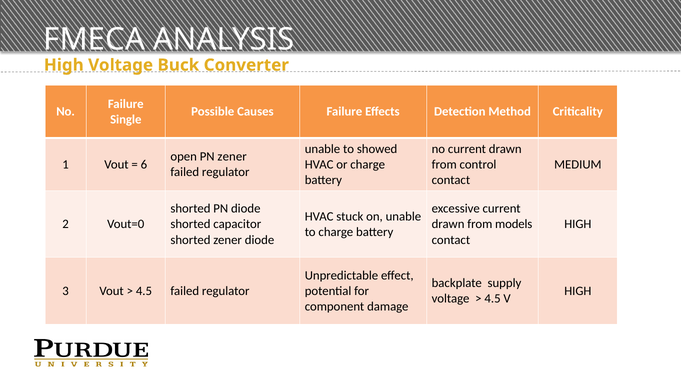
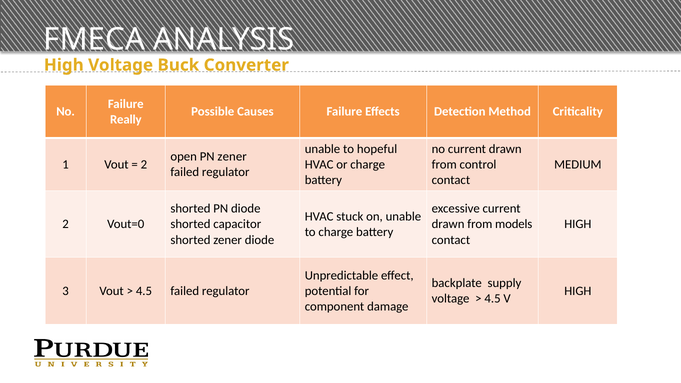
Single: Single -> Really
showed: showed -> hopeful
6 at (144, 164): 6 -> 2
